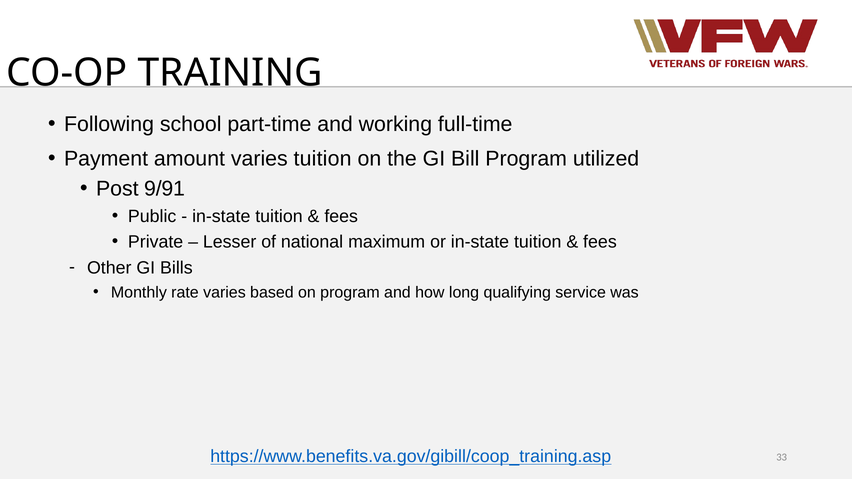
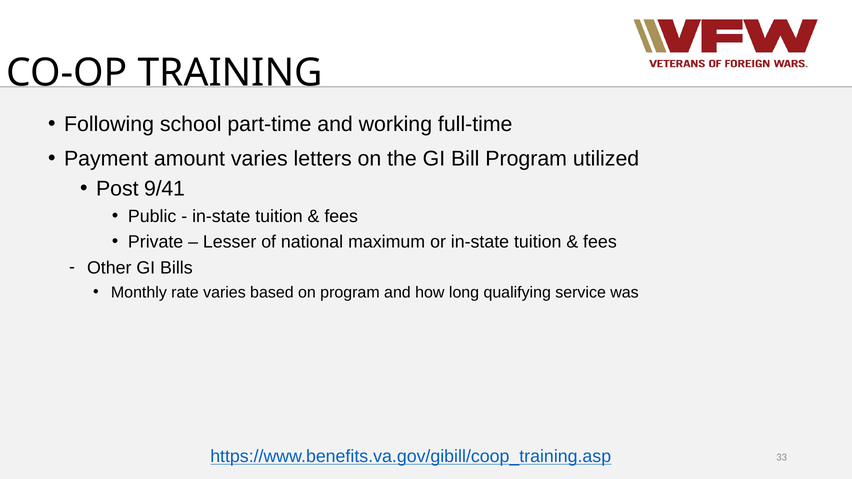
varies tuition: tuition -> letters
9/91: 9/91 -> 9/41
